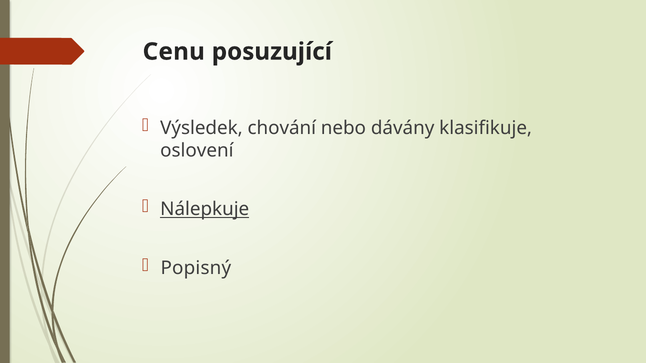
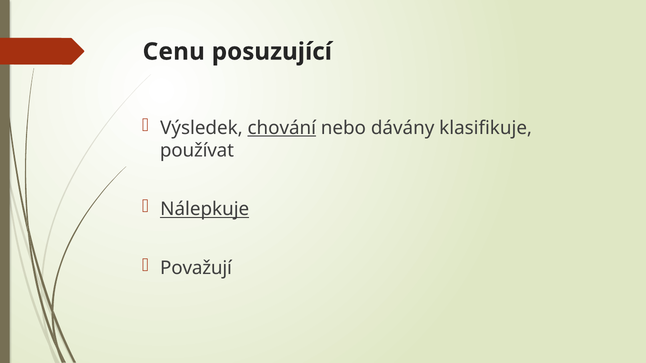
chování underline: none -> present
oslovení: oslovení -> používat
Popisný: Popisný -> Považují
